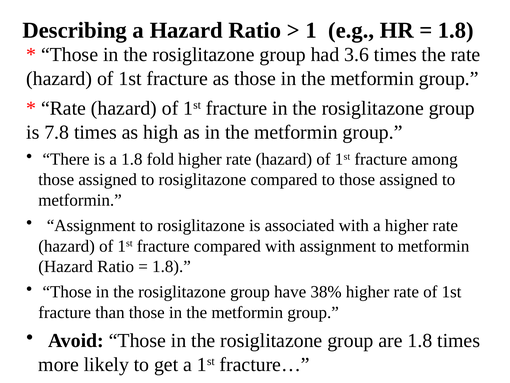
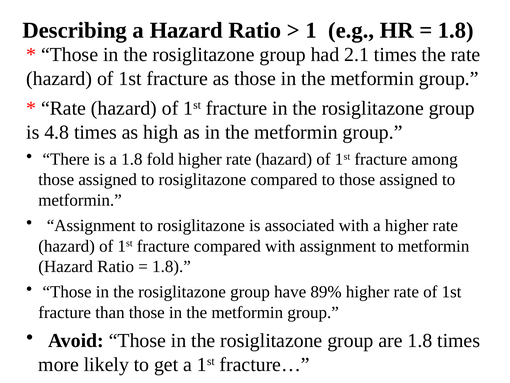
3.6: 3.6 -> 2.1
7.8: 7.8 -> 4.8
38%: 38% -> 89%
